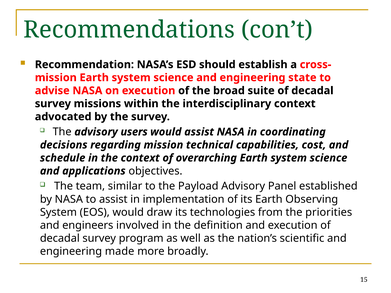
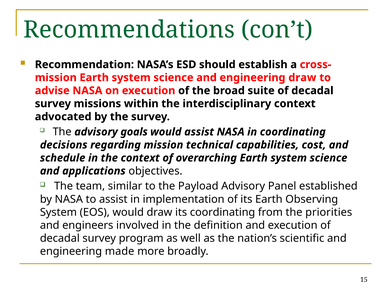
engineering state: state -> draw
users: users -> goals
its technologies: technologies -> coordinating
